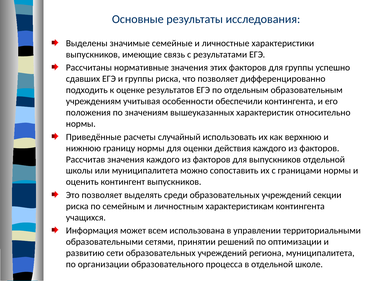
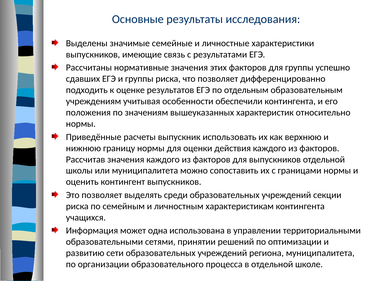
случайный: случайный -> выпускник
всем: всем -> одна
